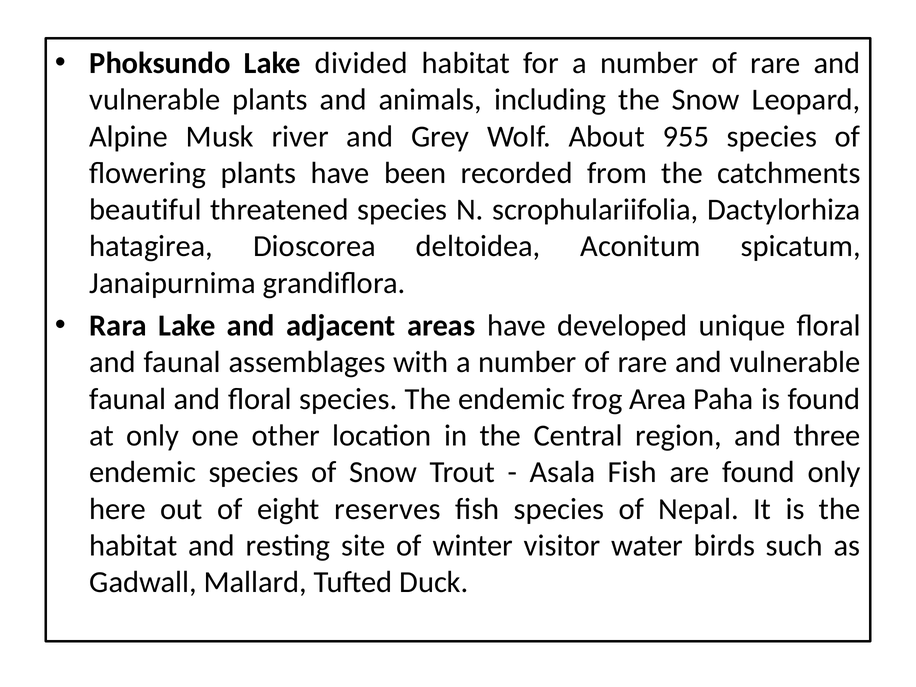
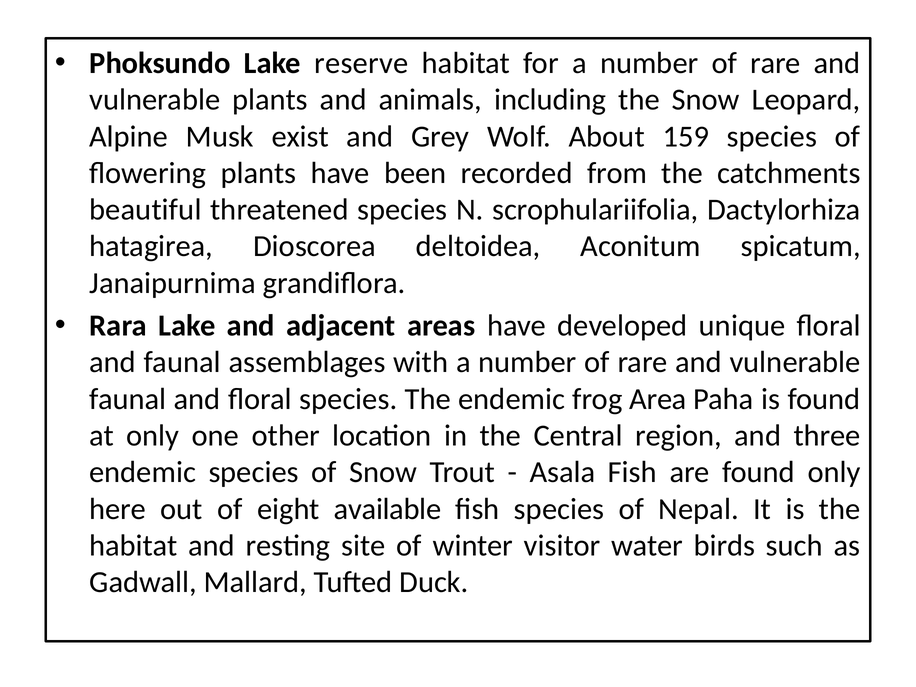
divided: divided -> reserve
river: river -> exist
955: 955 -> 159
reserves: reserves -> available
